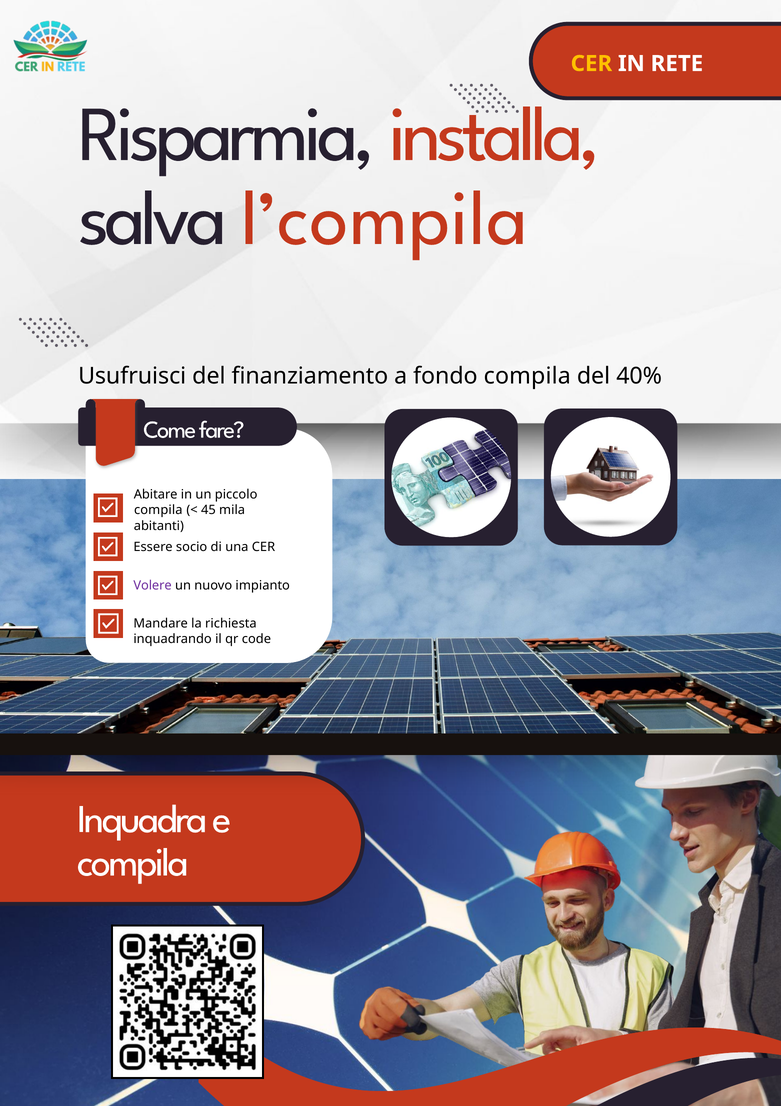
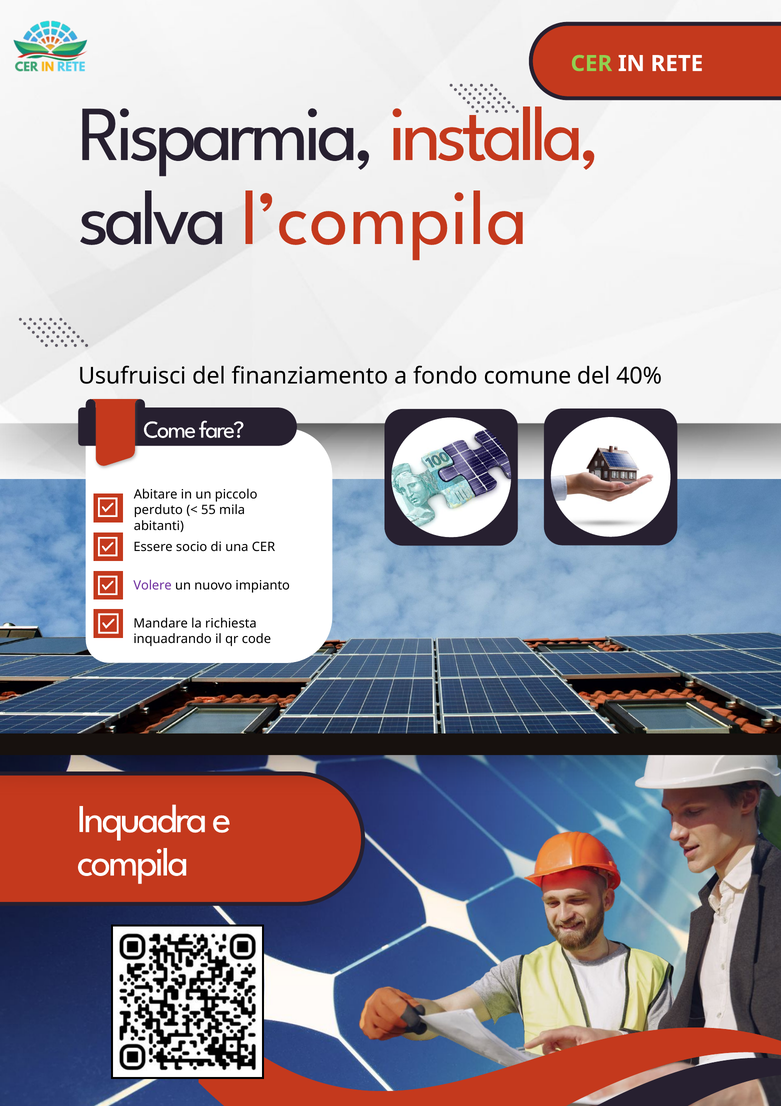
CER at (591, 64) colour: yellow -> light green
fondo compila: compila -> comune
compila at (158, 510): compila -> perduto
45: 45 -> 55
